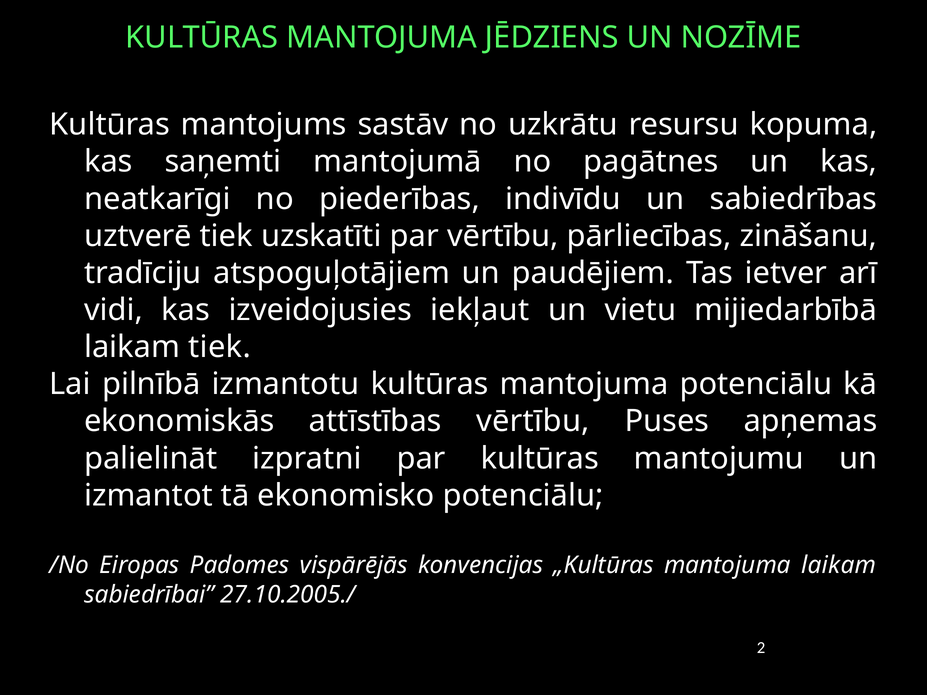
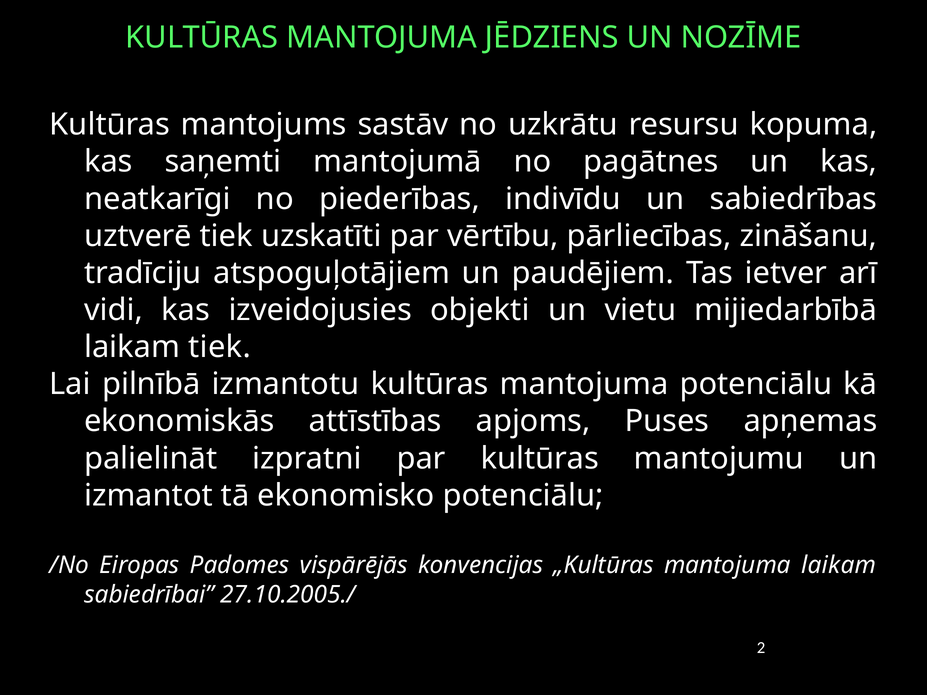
iekļaut: iekļaut -> objekti
attīstības vērtību: vērtību -> apjoms
